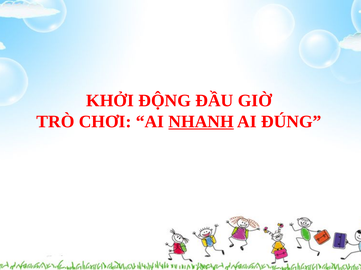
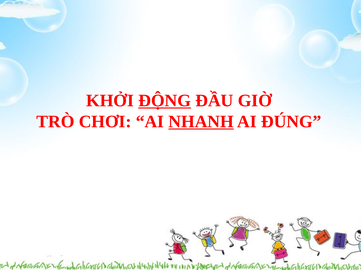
ĐỘNG underline: none -> present
